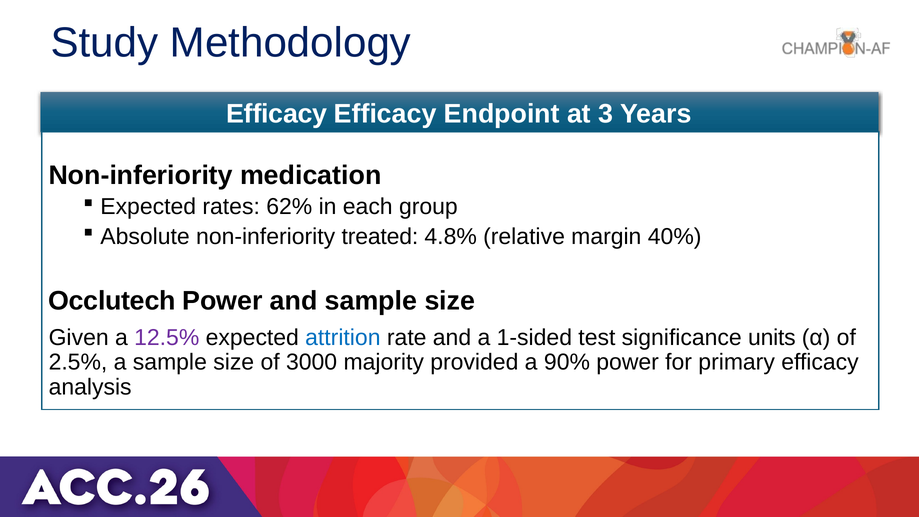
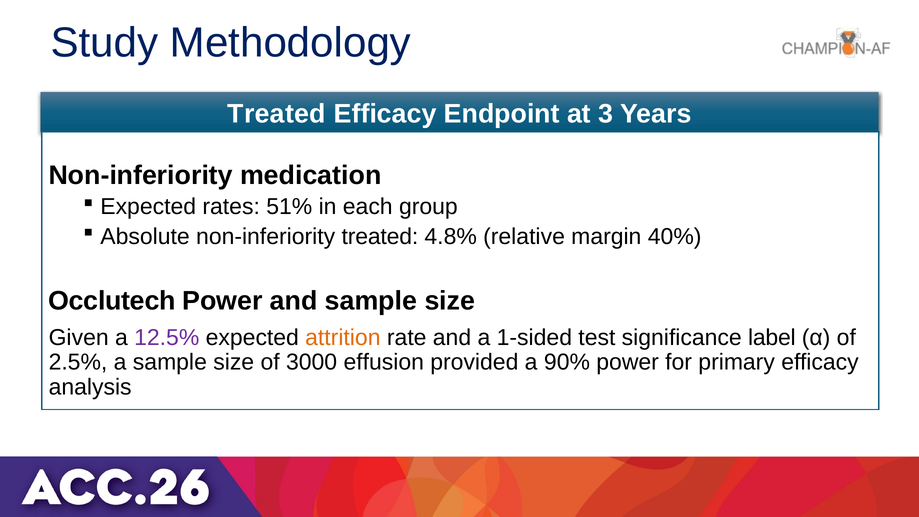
Efficacy at (277, 114): Efficacy -> Treated
62%: 62% -> 51%
attrition colour: blue -> orange
units: units -> label
majority: majority -> effusion
